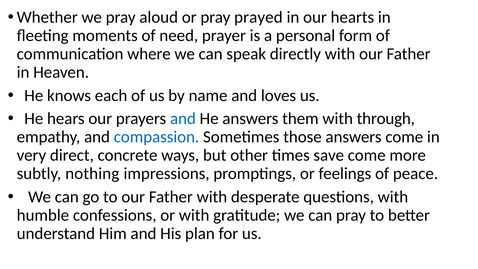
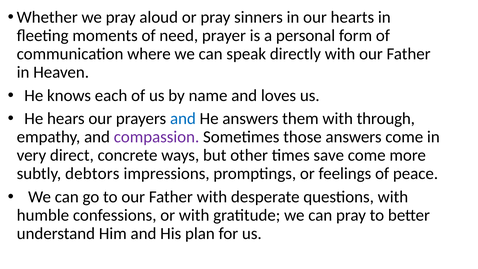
prayed: prayed -> sinners
compassion colour: blue -> purple
nothing: nothing -> debtors
